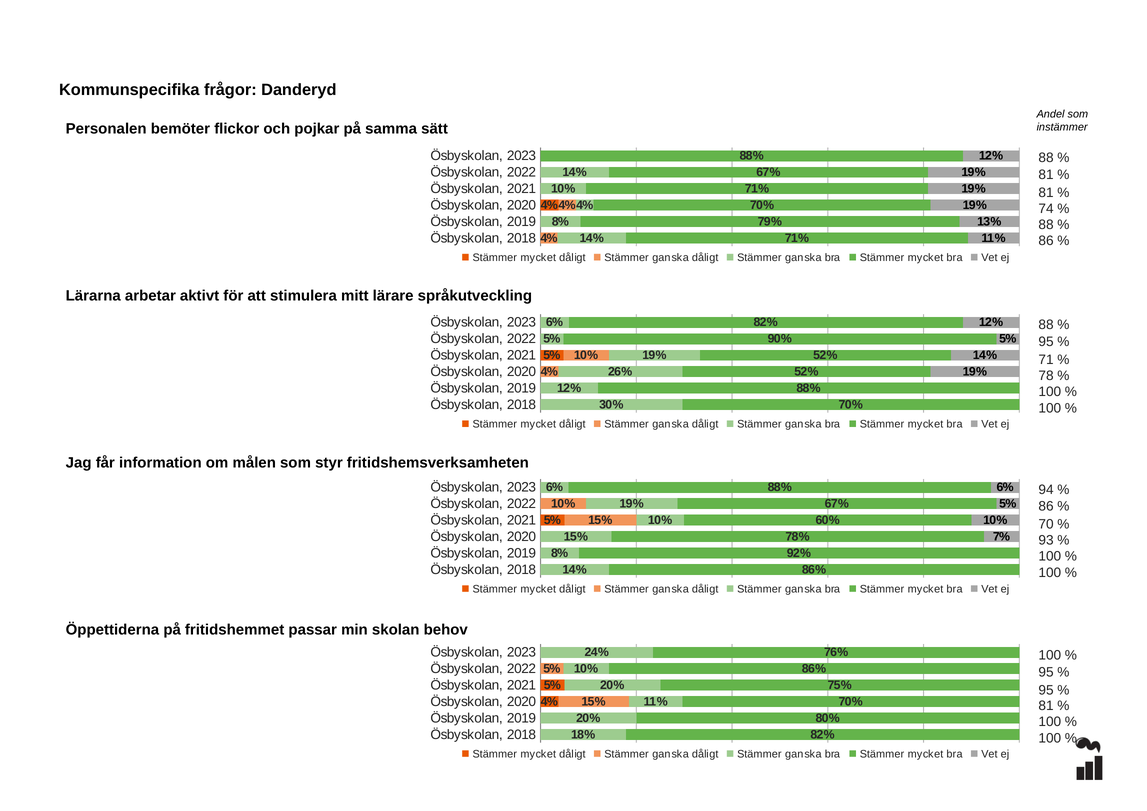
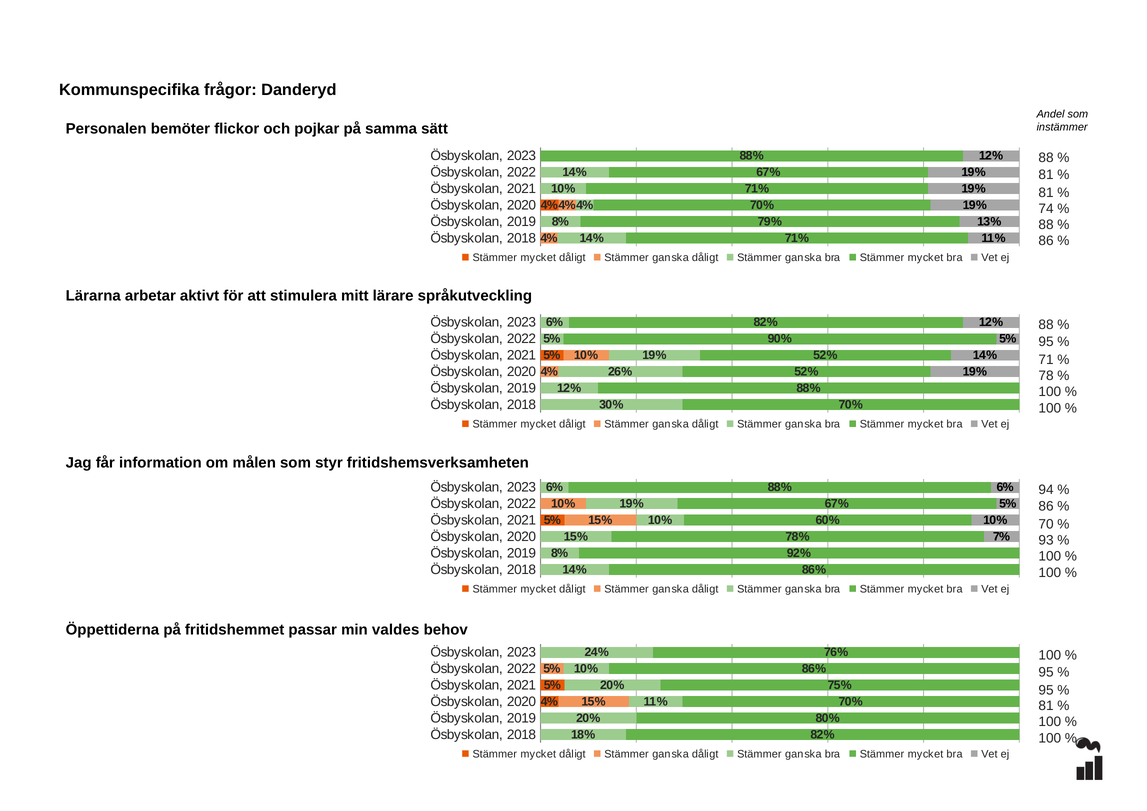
skolan: skolan -> valdes
